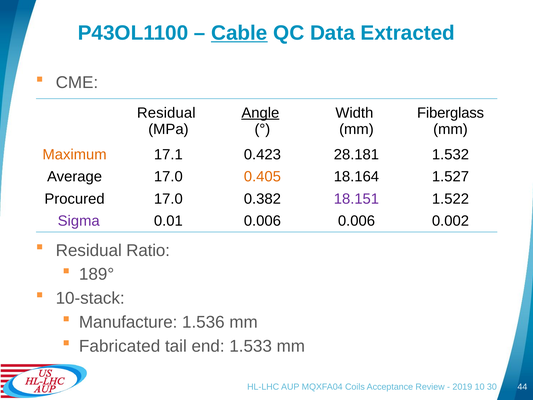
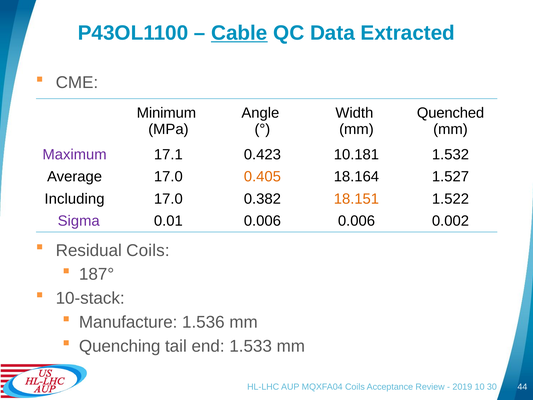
Residual at (166, 113): Residual -> Minimum
Angle underline: present -> none
Fiberglass: Fiberglass -> Quenched
Maximum colour: orange -> purple
28.181: 28.181 -> 10.181
Procured: Procured -> Including
18.151 colour: purple -> orange
Residual Ratio: Ratio -> Coils
189°: 189° -> 187°
Fabricated: Fabricated -> Quenching
